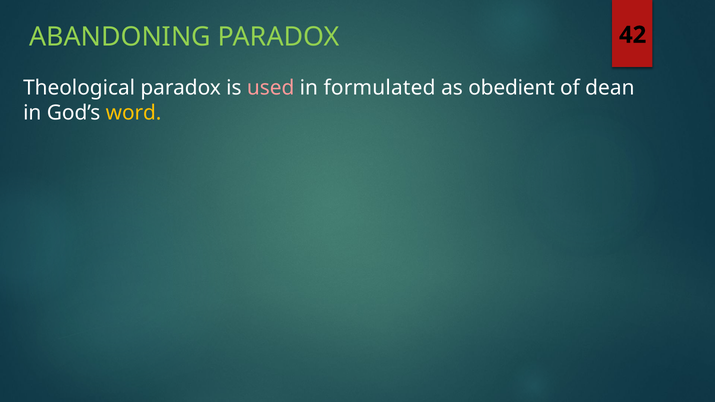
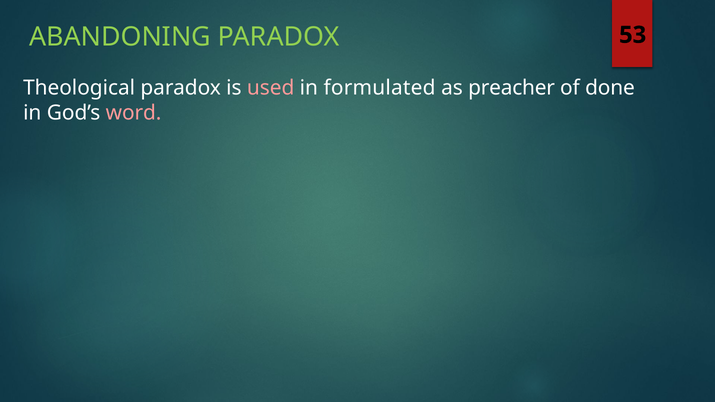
42: 42 -> 53
obedient: obedient -> preacher
dean: dean -> done
word colour: yellow -> pink
